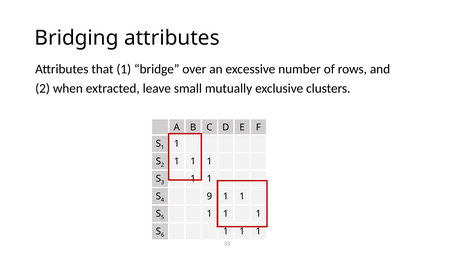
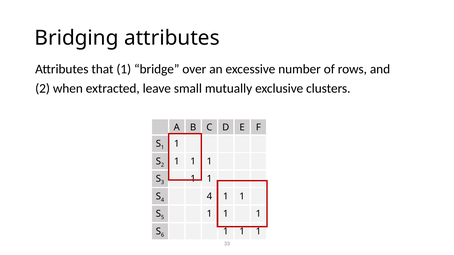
9 at (209, 197): 9 -> 4
